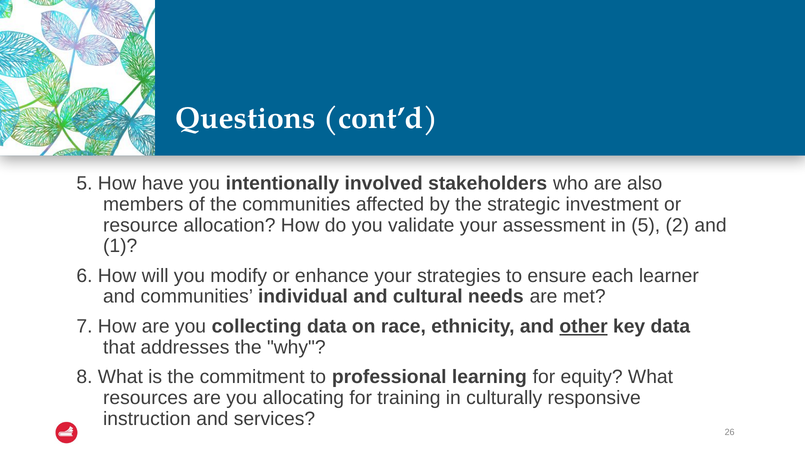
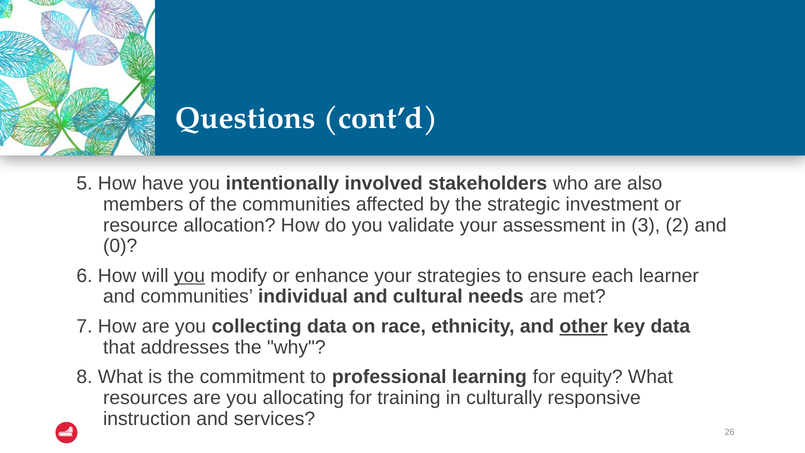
in 5: 5 -> 3
1: 1 -> 0
you at (189, 276) underline: none -> present
